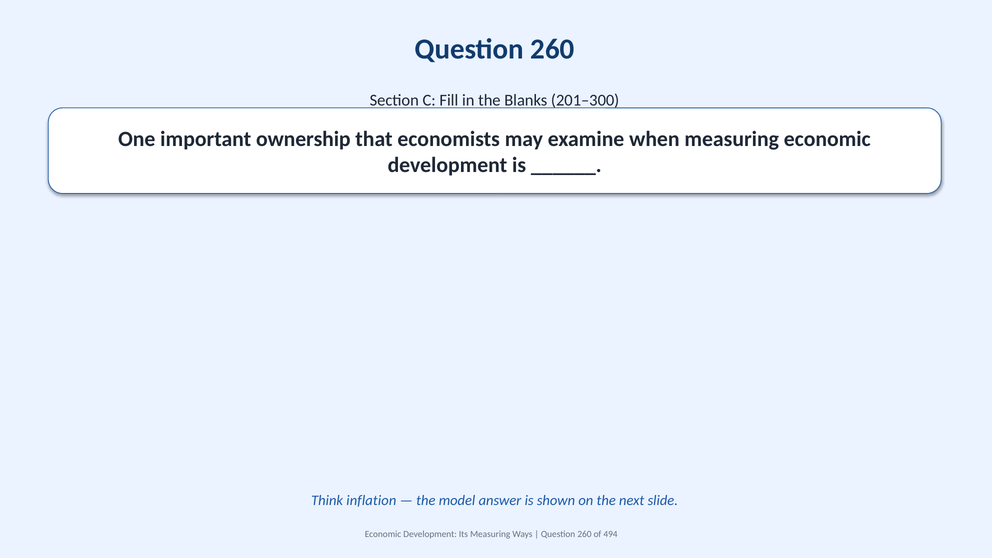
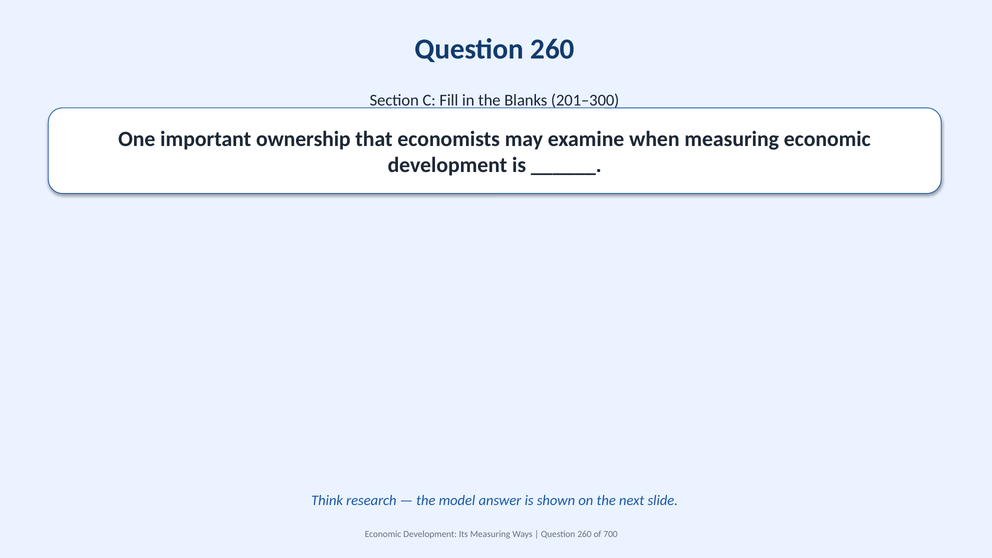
inflation: inflation -> research
494: 494 -> 700
